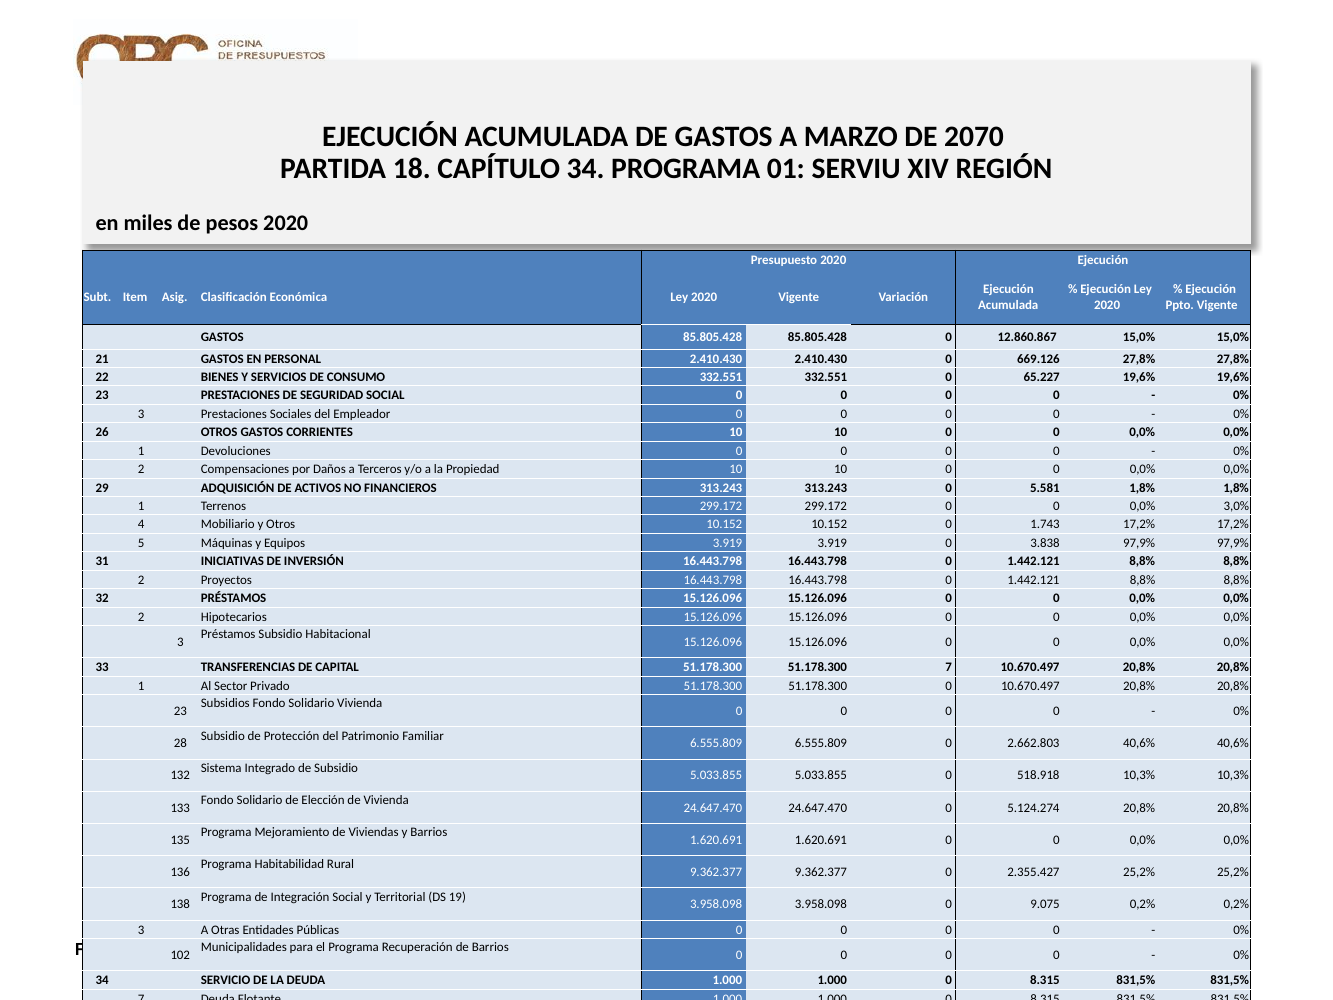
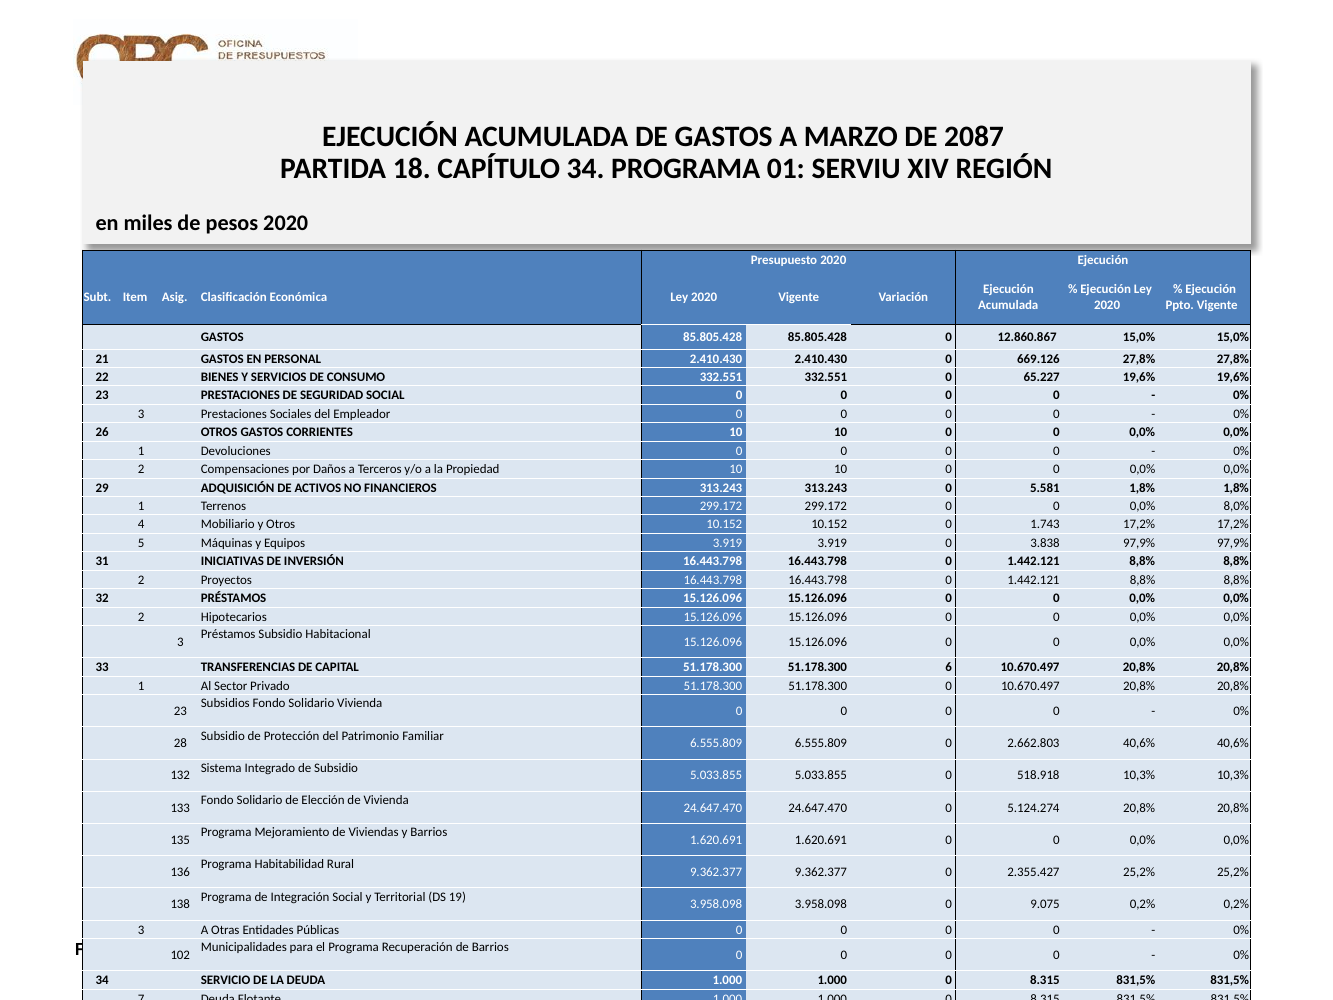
2070: 2070 -> 2087
3,0%: 3,0% -> 8,0%
51.178.300 7: 7 -> 6
